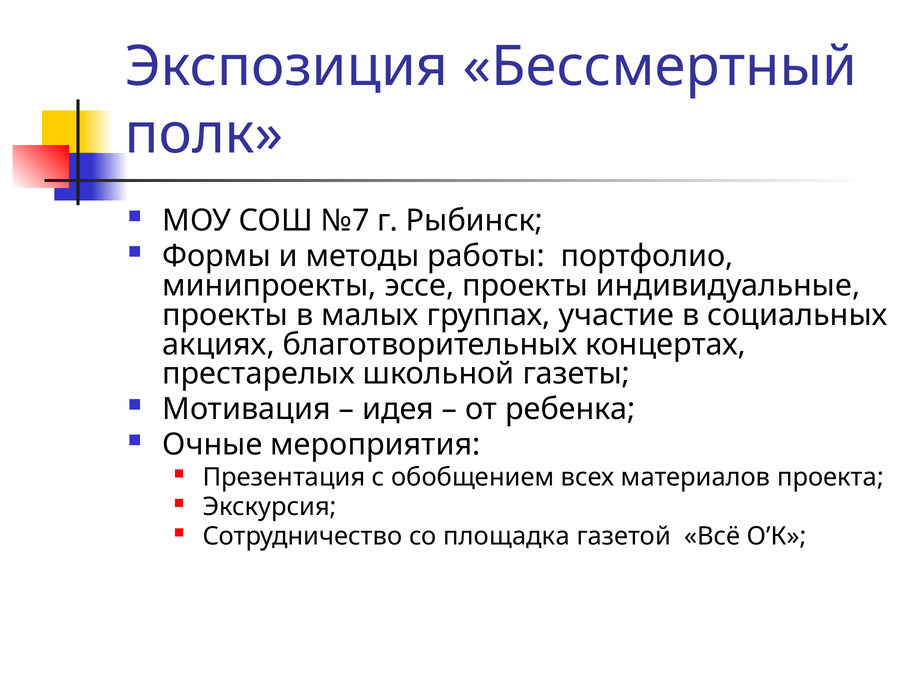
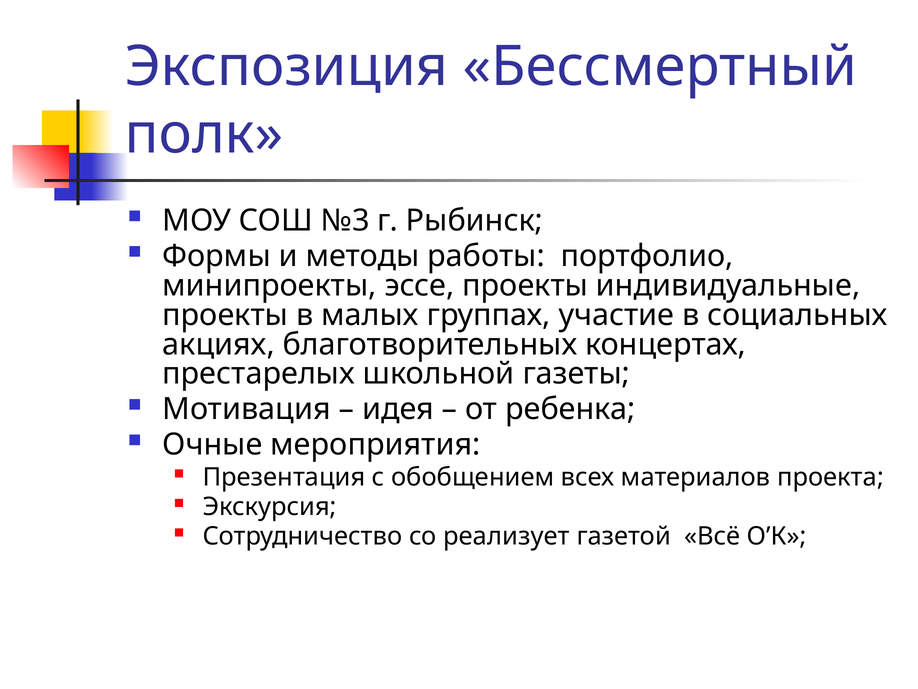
№7: №7 -> №3
площадка: площадка -> реализует
